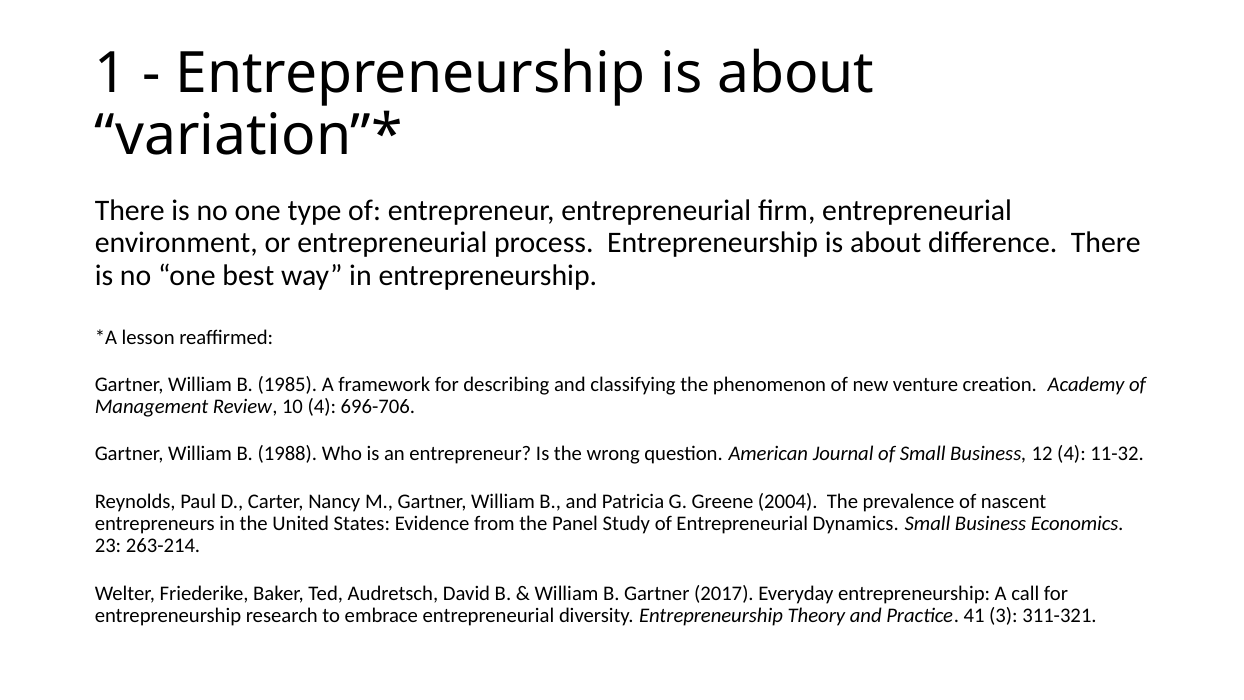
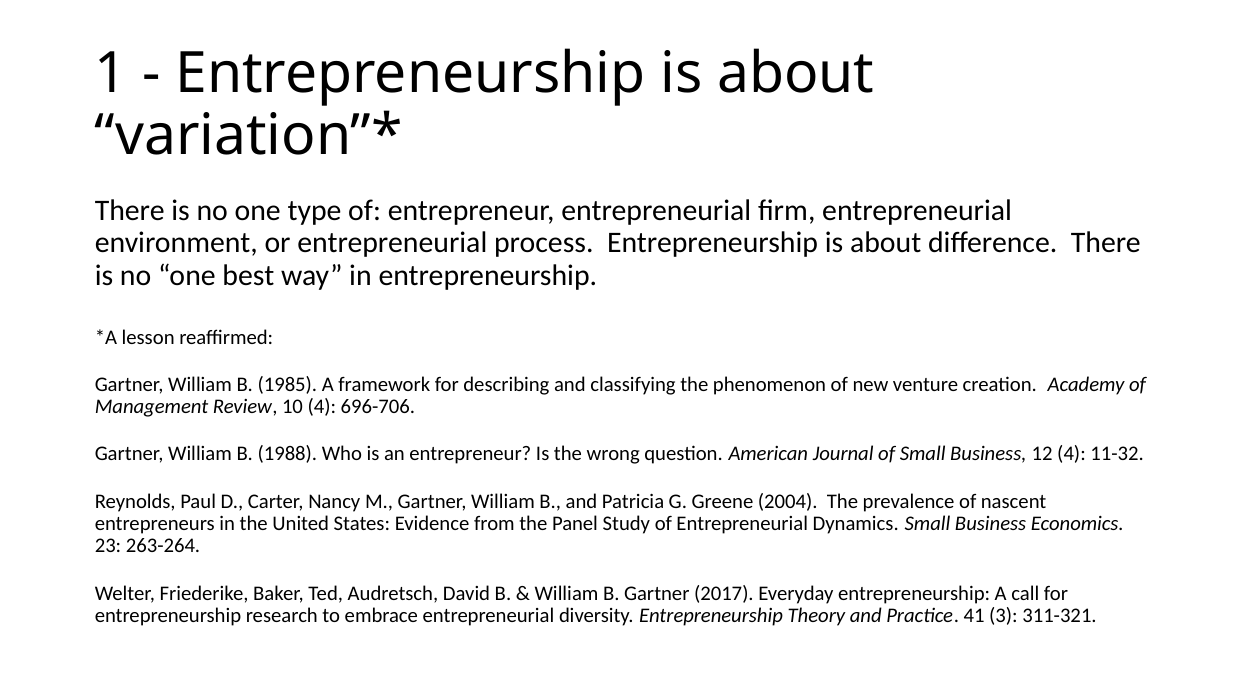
263-214: 263-214 -> 263-264
